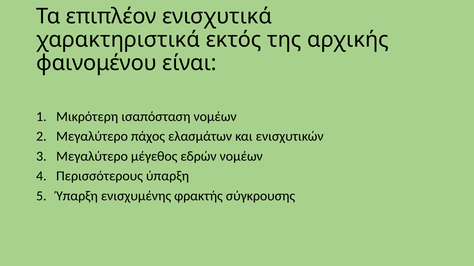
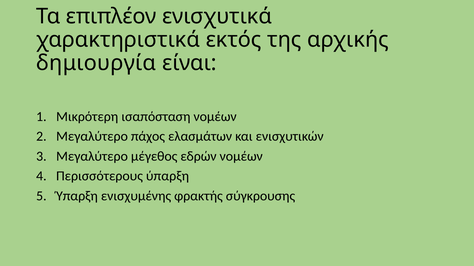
φαινομένου: φαινομένου -> δημιουργία
